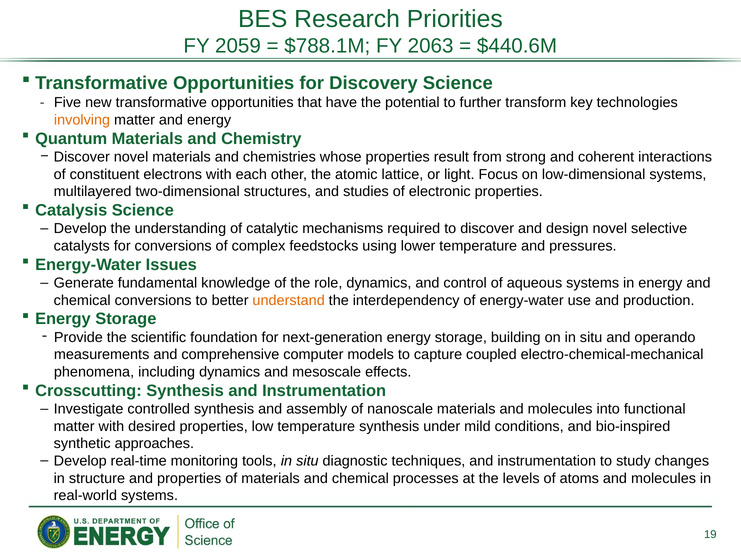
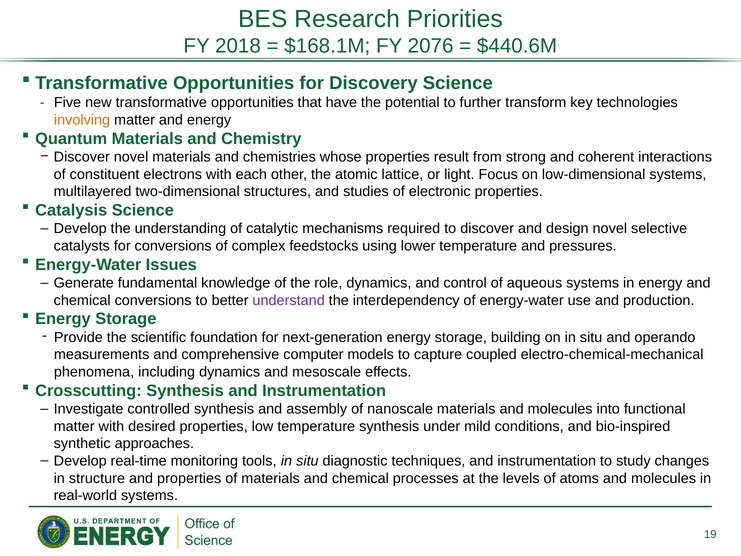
2059: 2059 -> 2018
$788.1M: $788.1M -> $168.1M
2063: 2063 -> 2076
understand colour: orange -> purple
